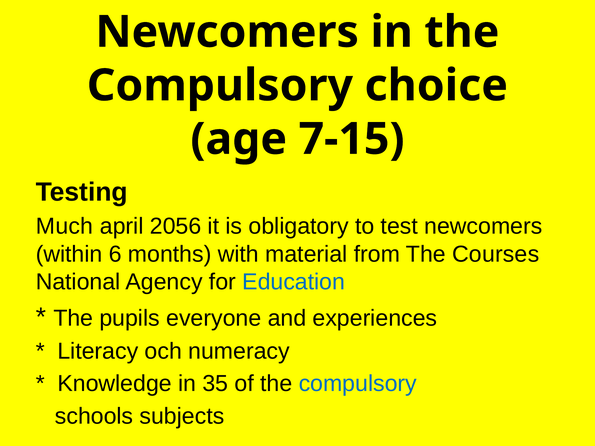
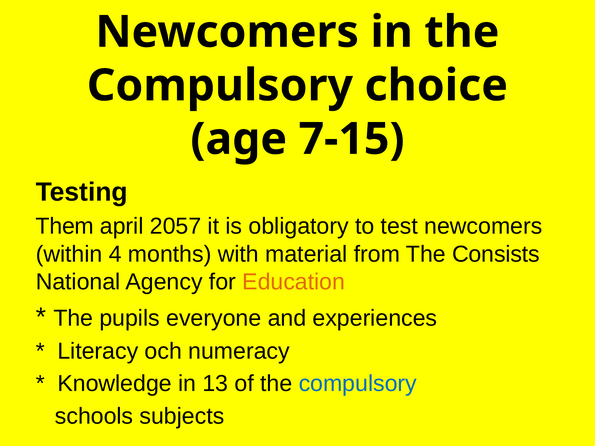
Much: Much -> Them
2056: 2056 -> 2057
6: 6 -> 4
Courses: Courses -> Consists
Education colour: blue -> orange
35: 35 -> 13
